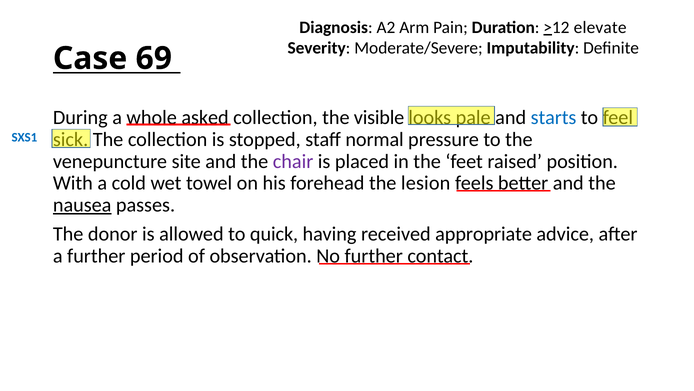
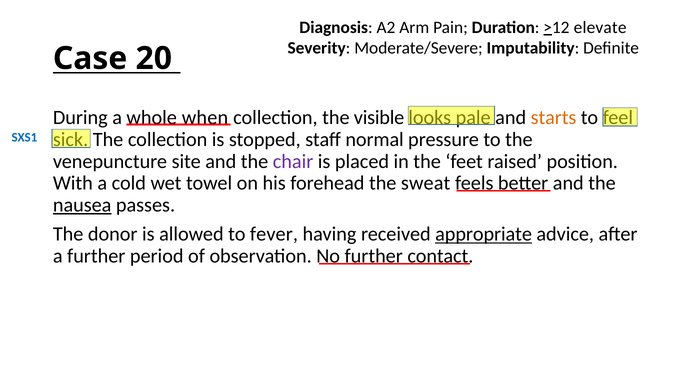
69: 69 -> 20
asked: asked -> when
starts colour: blue -> orange
lesion: lesion -> sweat
quick: quick -> fever
appropriate underline: none -> present
